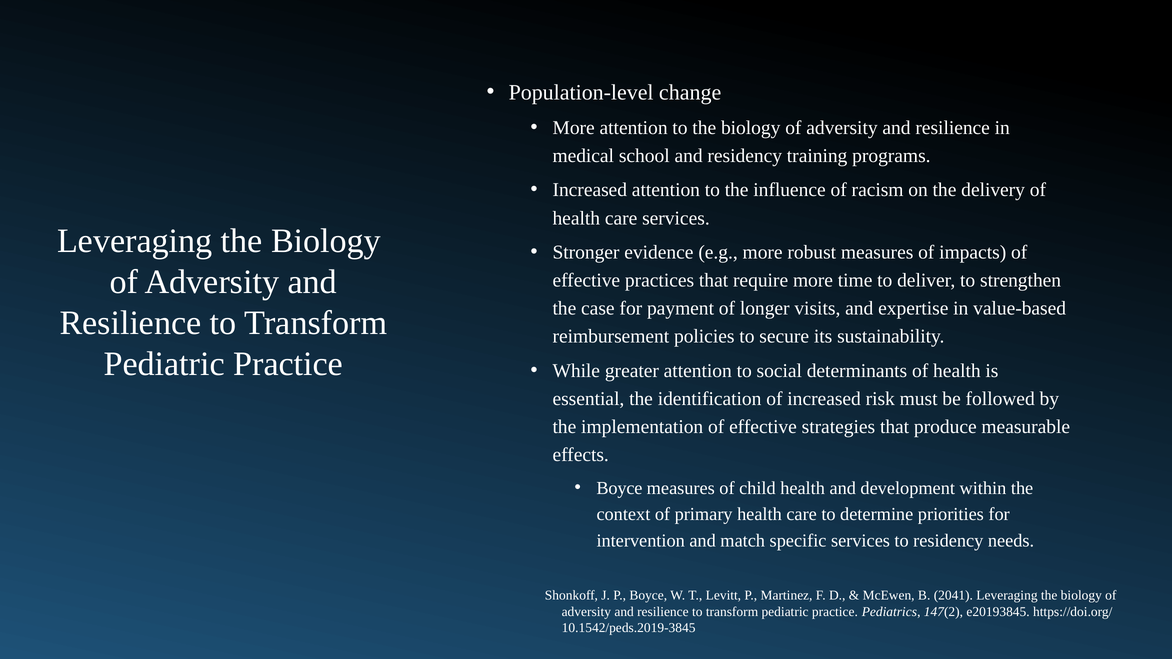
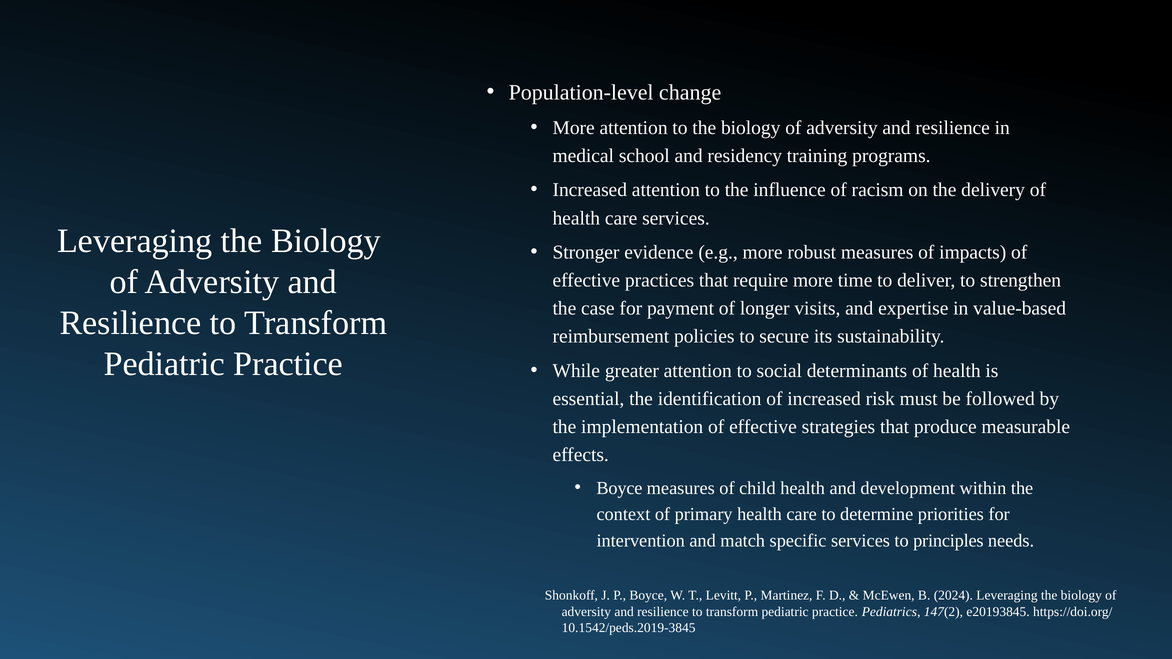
to residency: residency -> principles
2041: 2041 -> 2024
